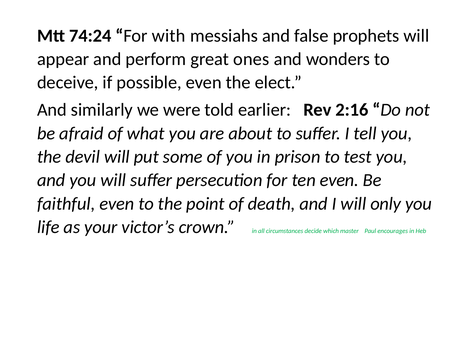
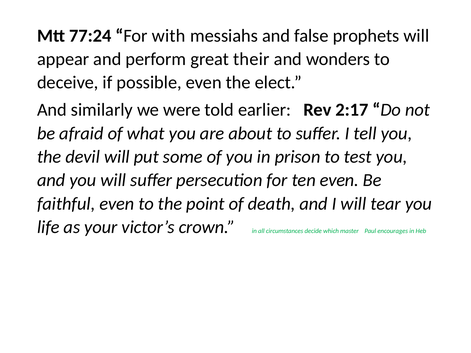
74:24: 74:24 -> 77:24
ones: ones -> their
2:16: 2:16 -> 2:17
only: only -> tear
